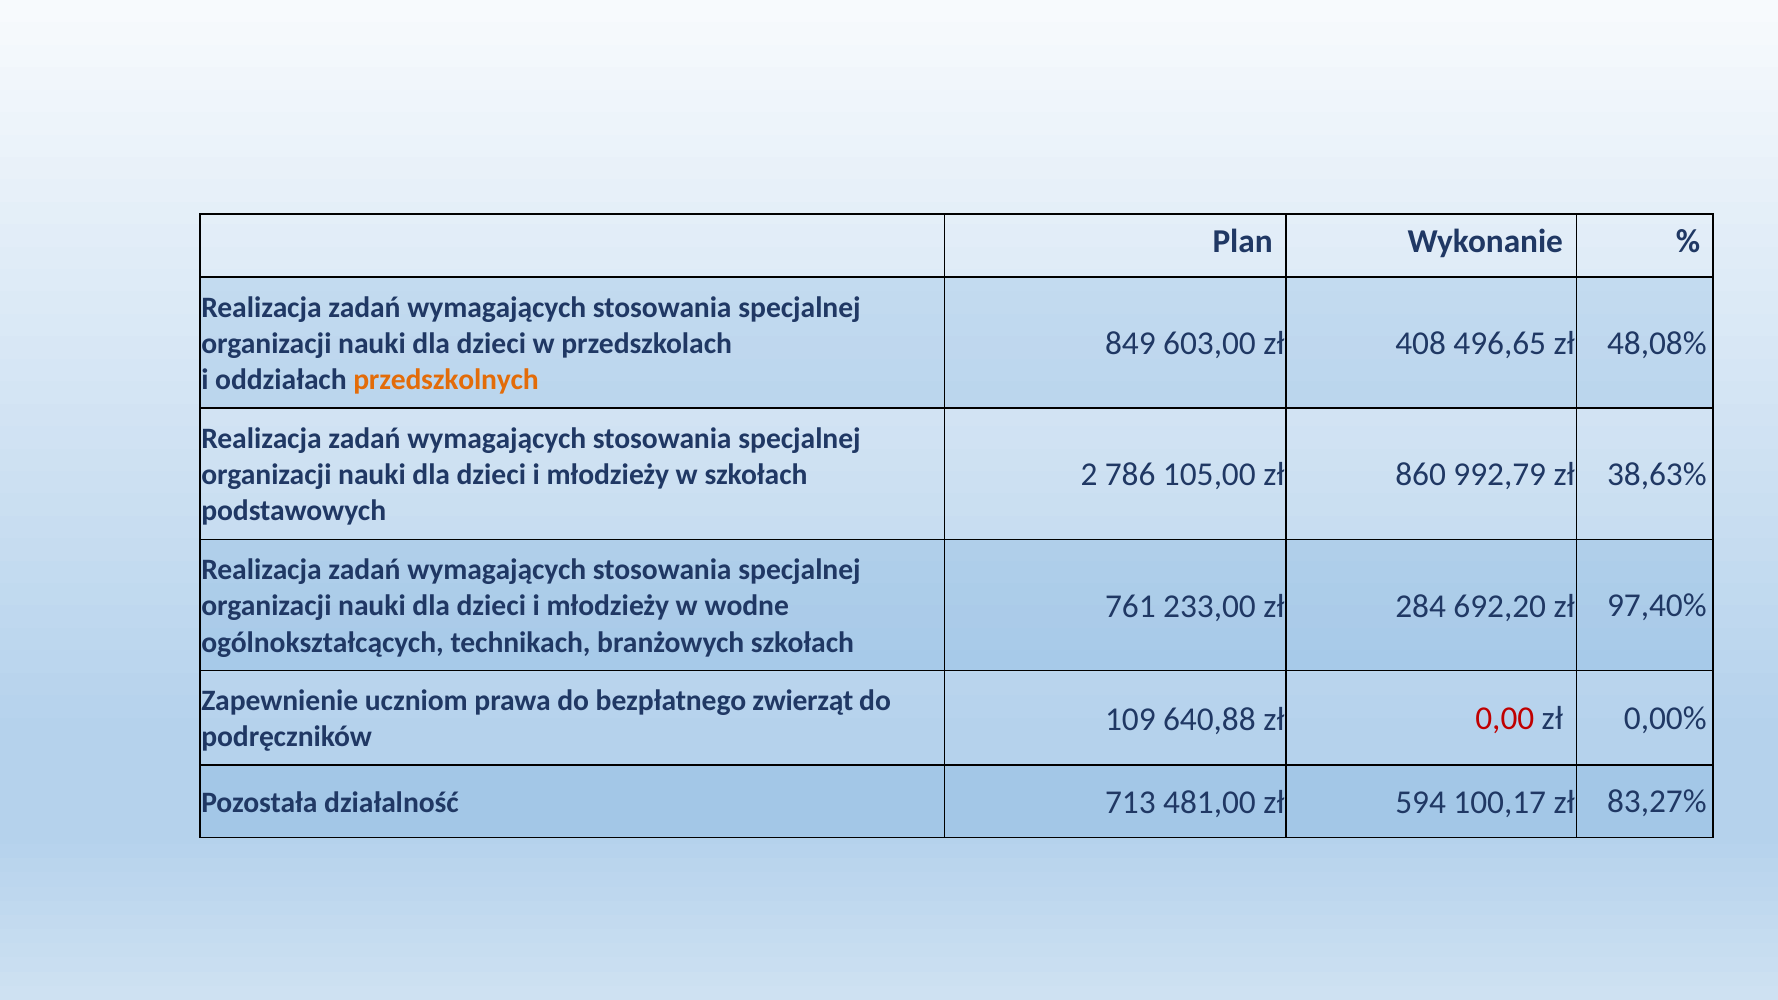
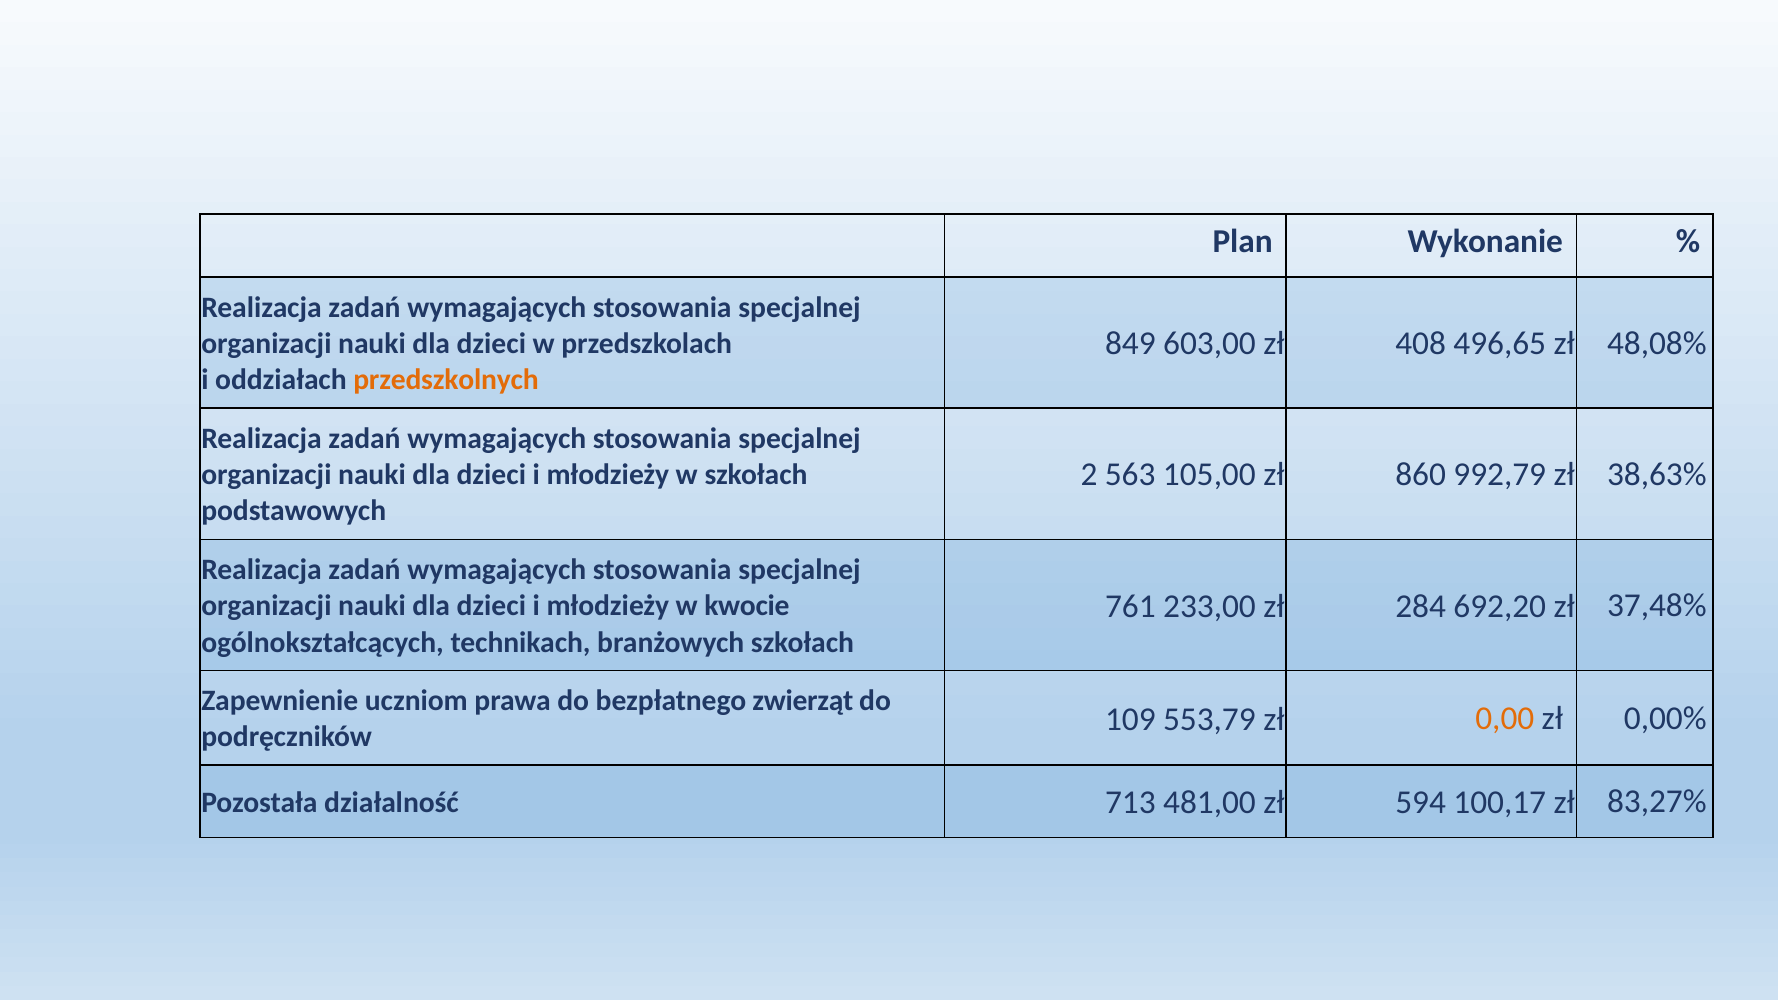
786: 786 -> 563
97,40%: 97,40% -> 37,48%
wodne: wodne -> kwocie
640,88: 640,88 -> 553,79
0,00 colour: red -> orange
